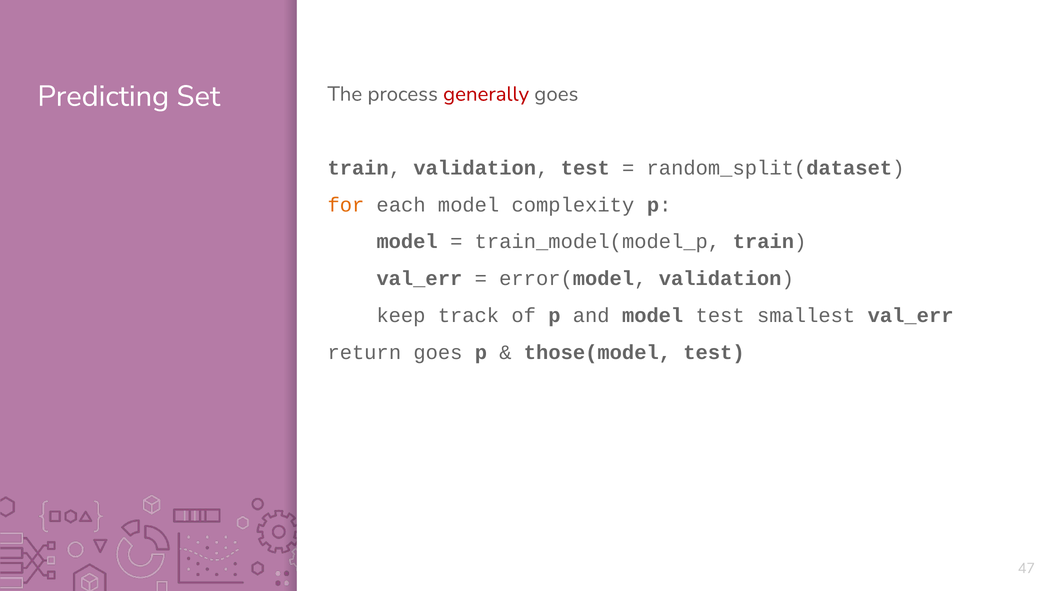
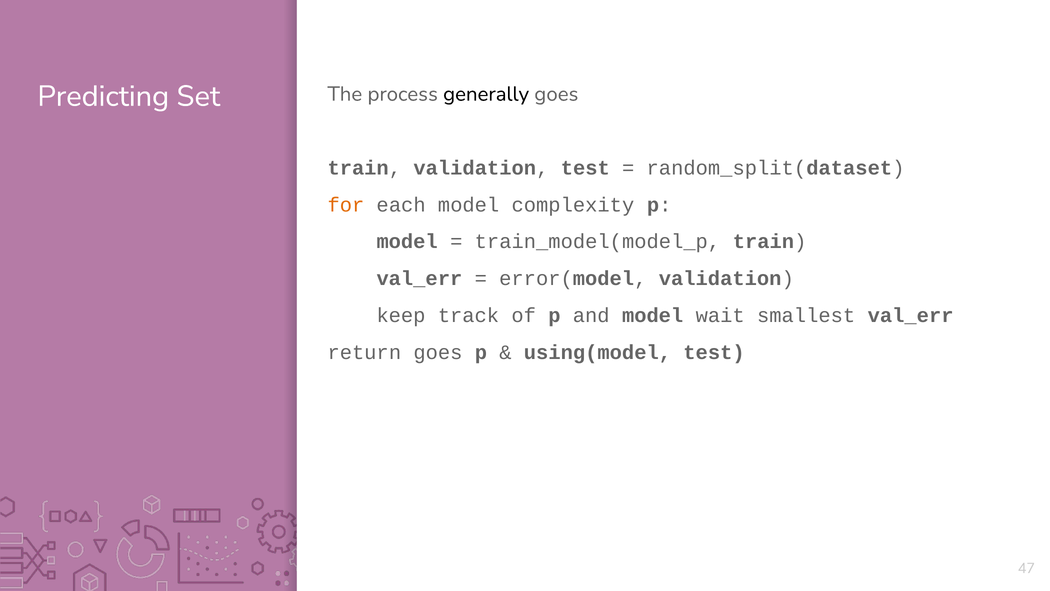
generally colour: red -> black
model test: test -> wait
those(model: those(model -> using(model
